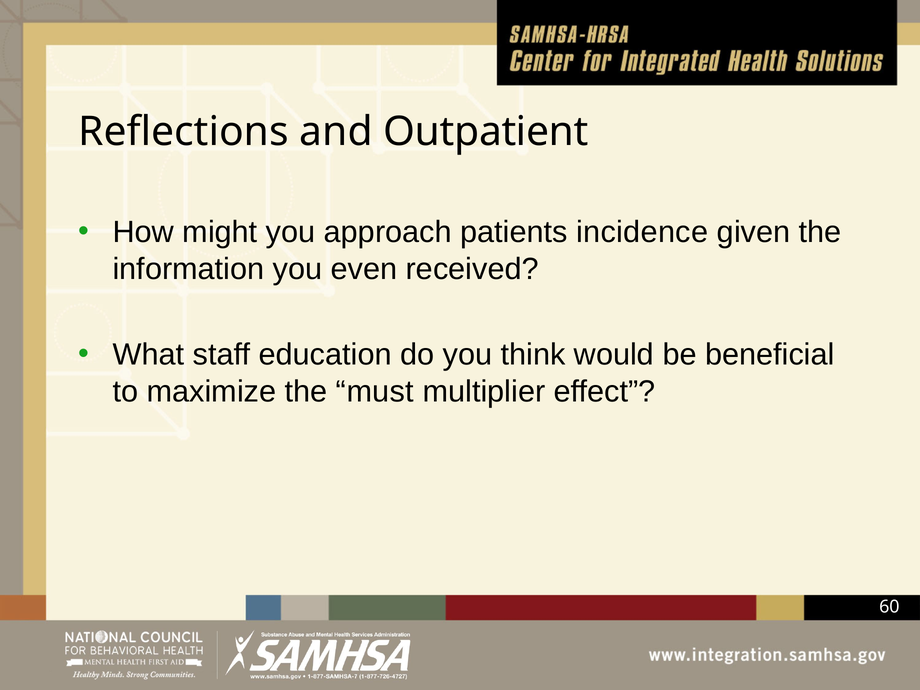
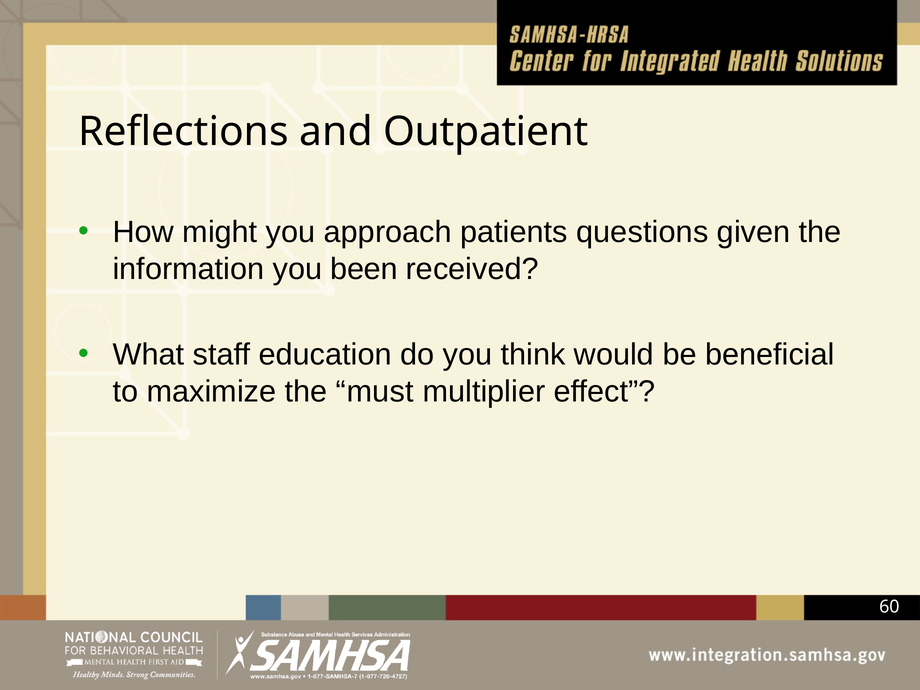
incidence: incidence -> questions
even: even -> been
